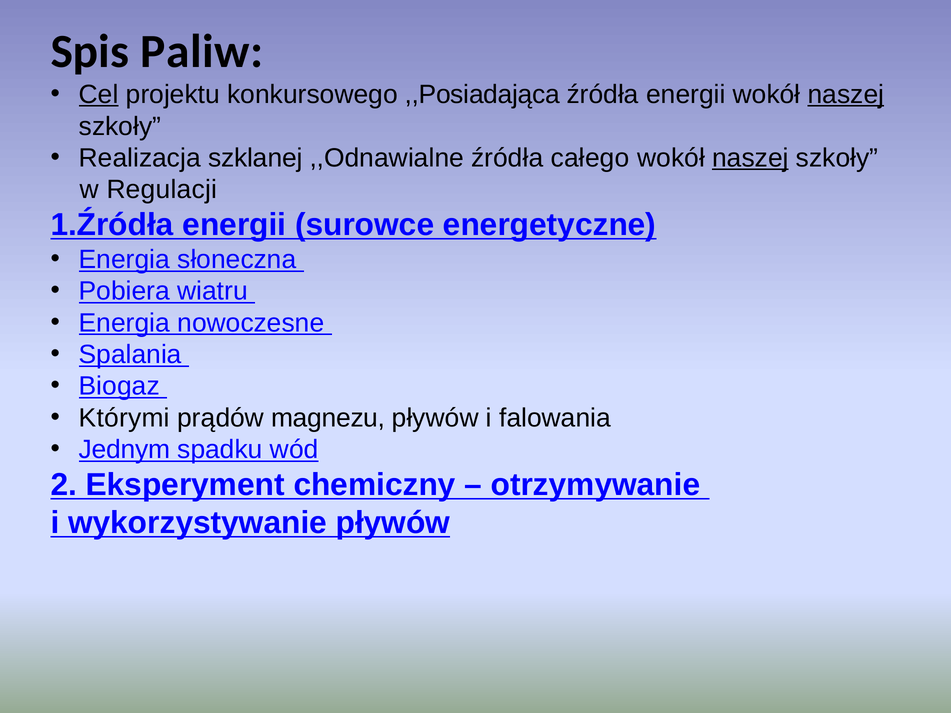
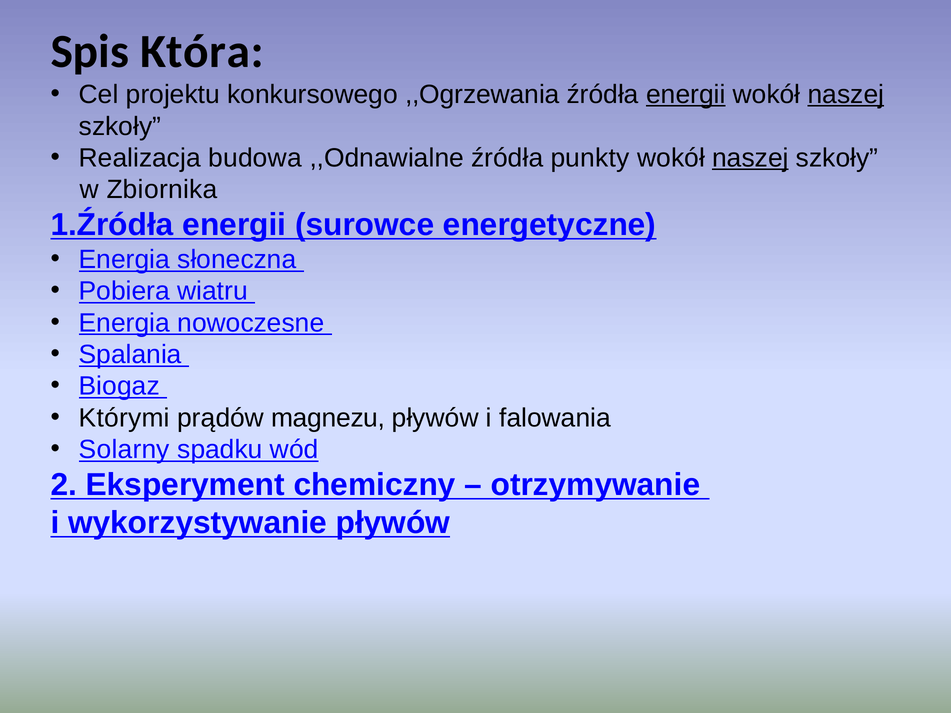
Paliw: Paliw -> Która
Cel underline: present -> none
,,Posiadająca: ,,Posiadająca -> ,,Ogrzewania
energii at (686, 95) underline: none -> present
szklanej: szklanej -> budowa
całego: całego -> punkty
Regulacji: Regulacji -> Zbiornika
Jednym: Jednym -> Solarny
